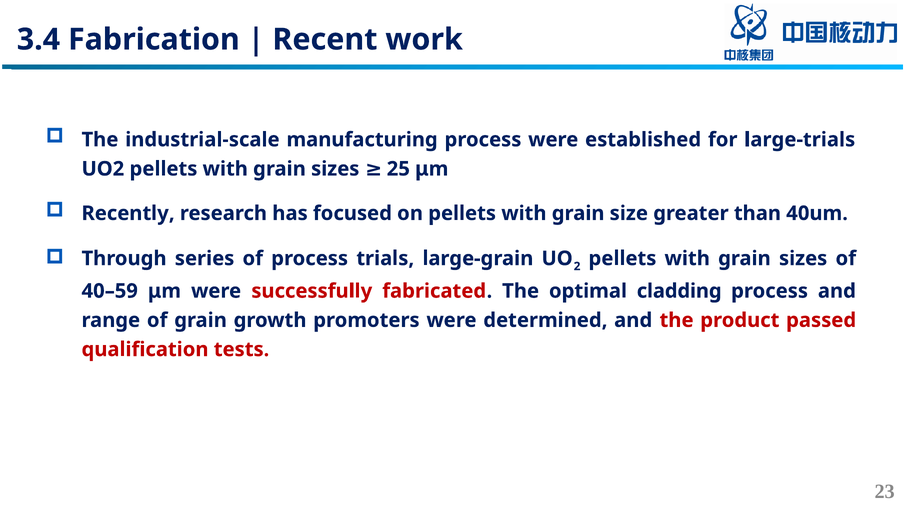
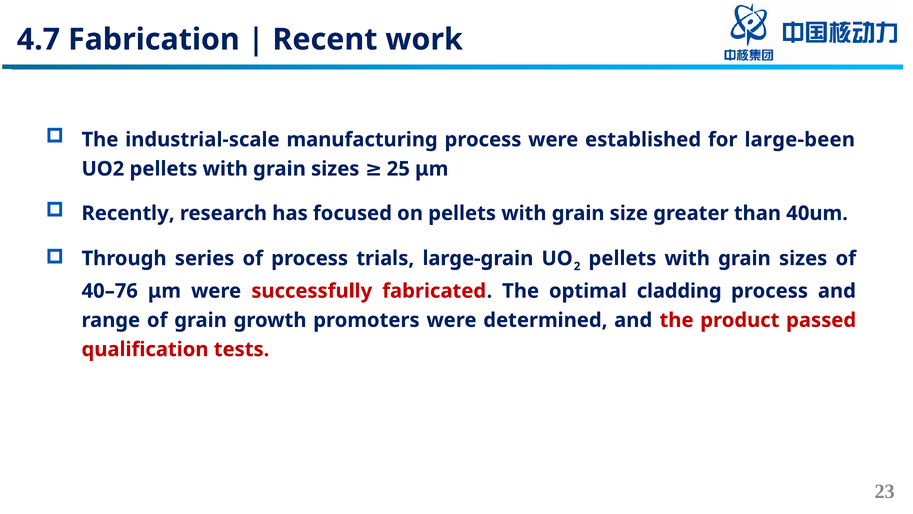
3.4: 3.4 -> 4.7
large-trials: large-trials -> large-been
40–59: 40–59 -> 40–76
